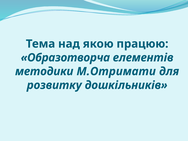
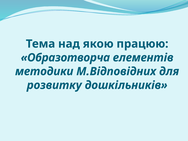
М.Отримати: М.Отримати -> М.Відповідних
